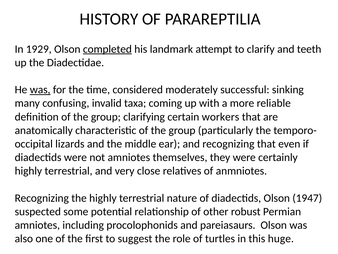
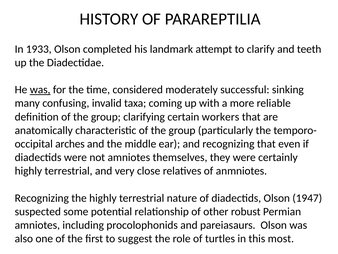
1929: 1929 -> 1933
completed underline: present -> none
lizards: lizards -> arches
huge: huge -> most
